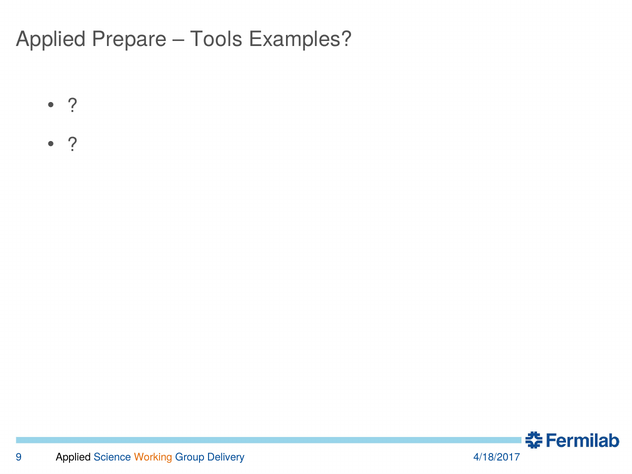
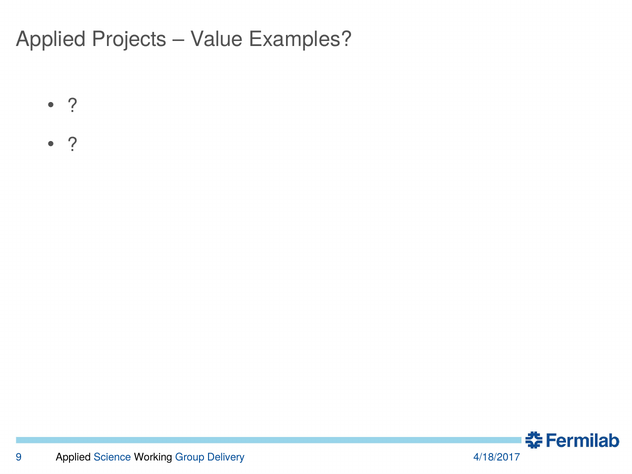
Prepare: Prepare -> Projects
Tools: Tools -> Value
Working colour: orange -> black
